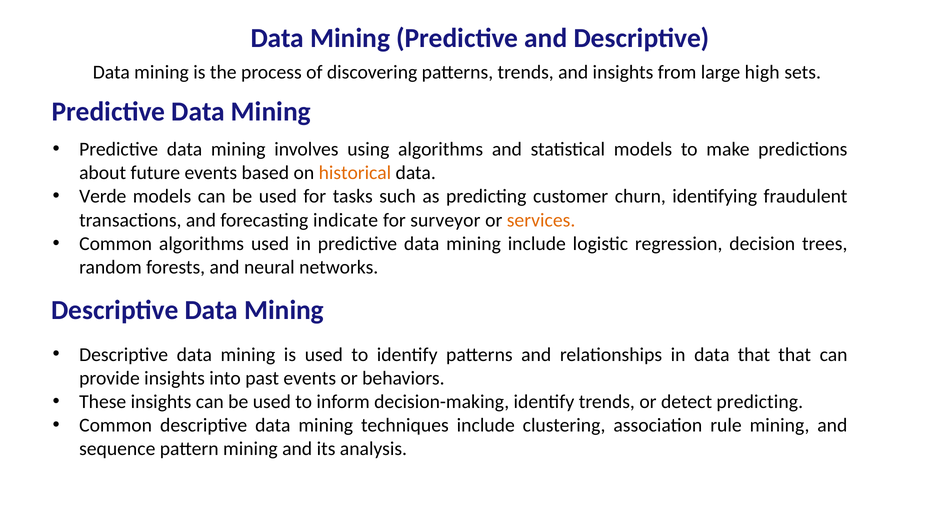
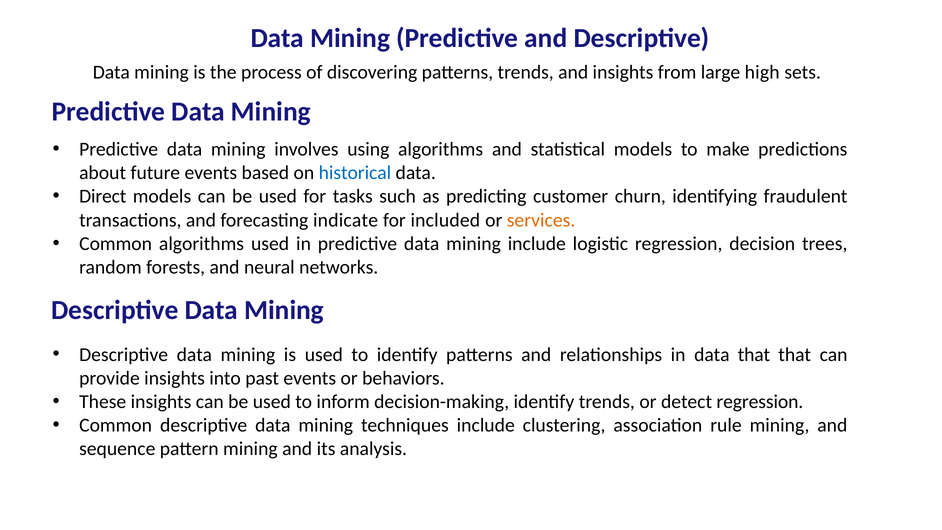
historical colour: orange -> blue
Verde: Verde -> Direct
surveyor: surveyor -> included
detect predicting: predicting -> regression
